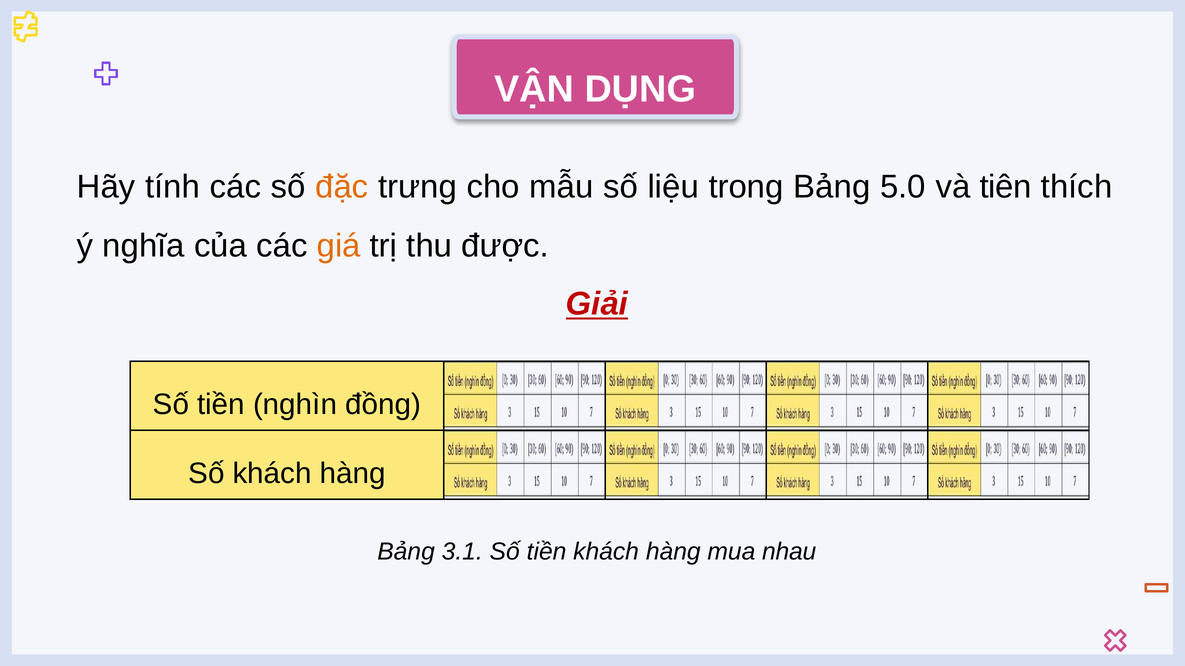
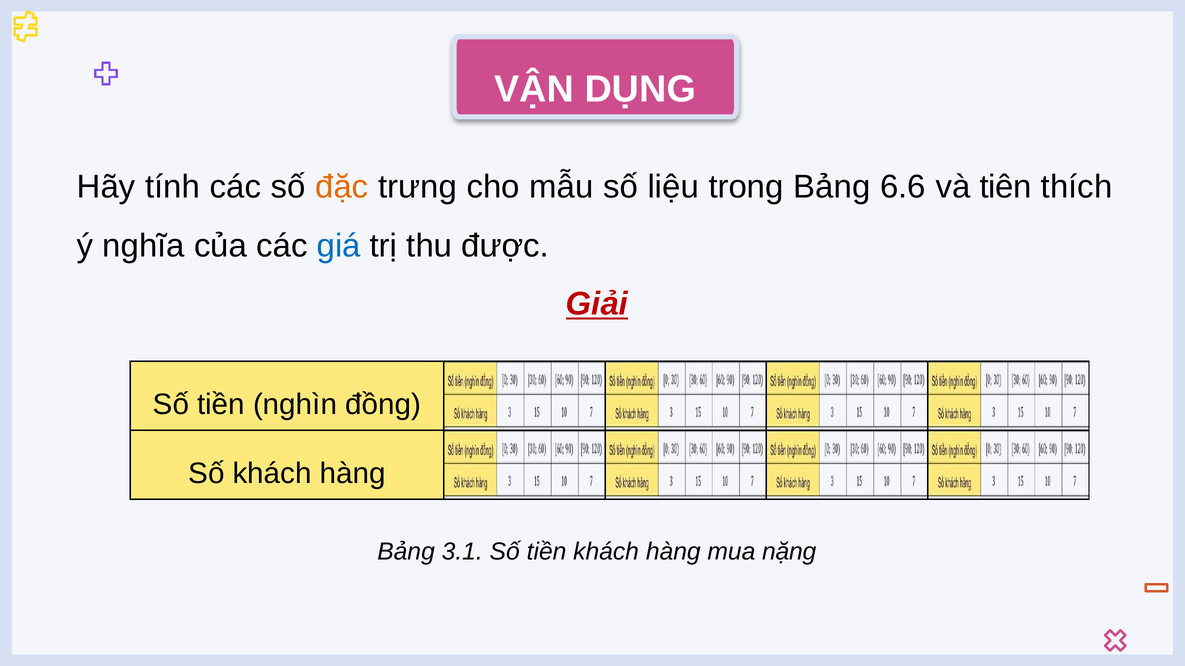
5.0: 5.0 -> 6.6
giá colour: orange -> blue
nhau: nhau -> nặng
